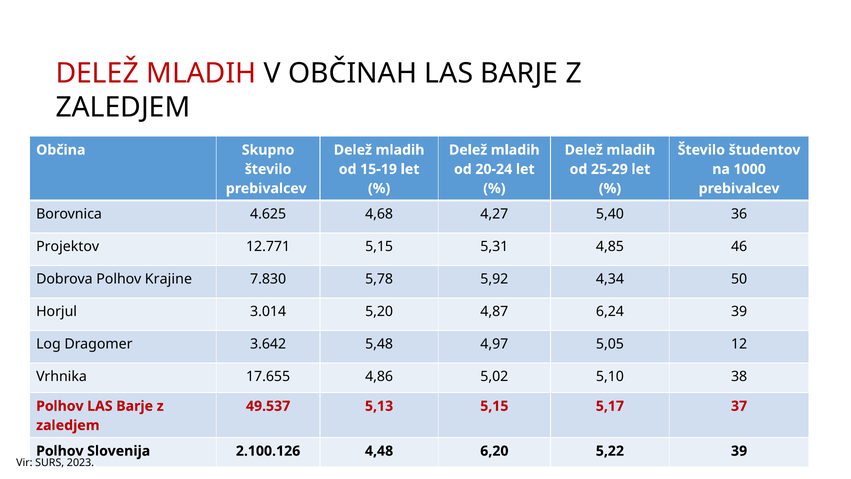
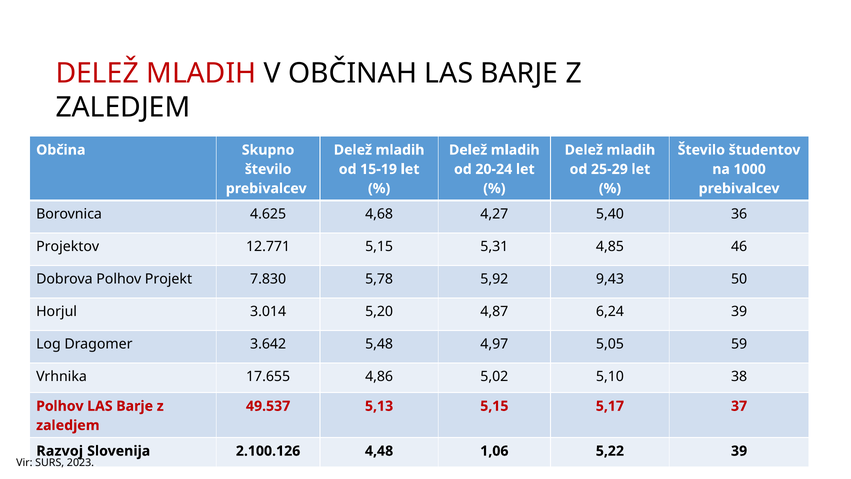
Krajine: Krajine -> Projekt
4,34: 4,34 -> 9,43
12: 12 -> 59
Polhov at (60, 451): Polhov -> Razvoj
6,20: 6,20 -> 1,06
